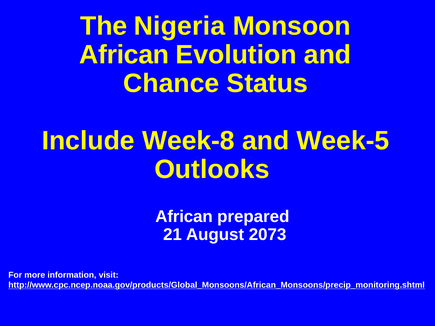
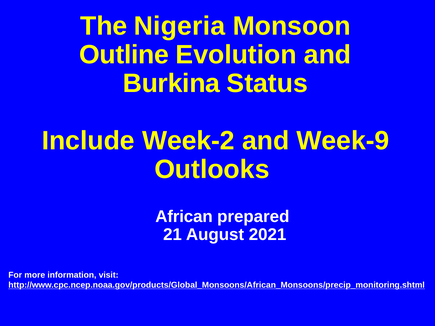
African at (124, 55): African -> Outline
Chance: Chance -> Burkina
Week-8: Week-8 -> Week-2
Week-5: Week-5 -> Week-9
2073: 2073 -> 2021
